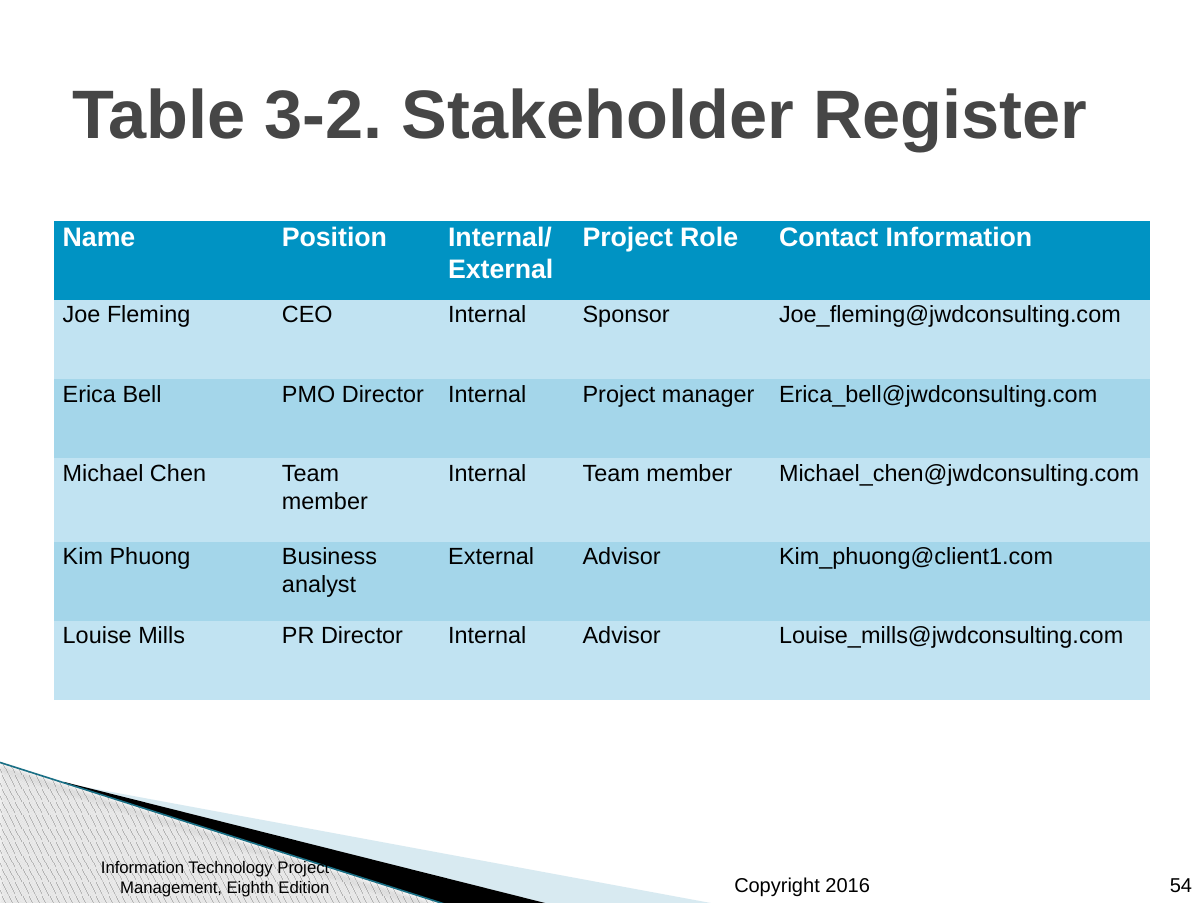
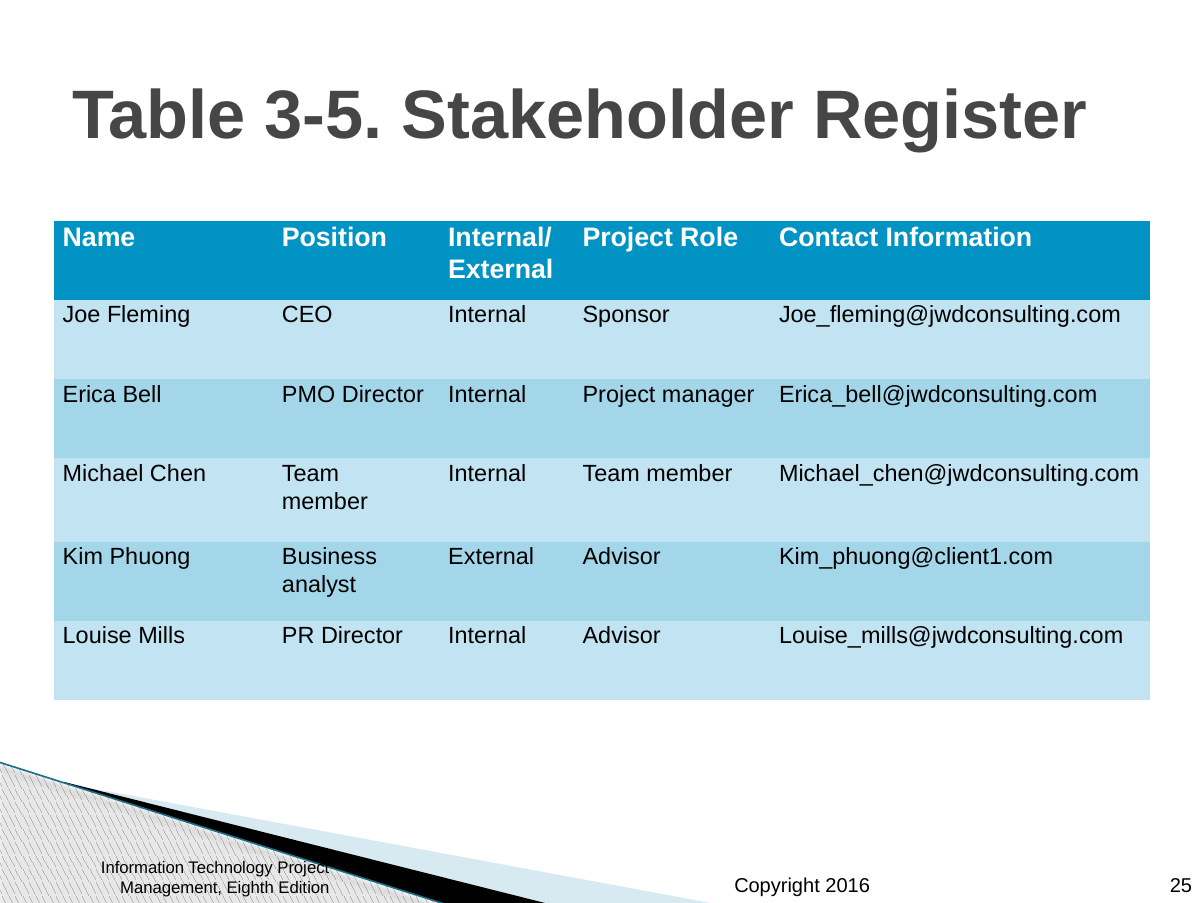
3-2: 3-2 -> 3-5
54: 54 -> 25
